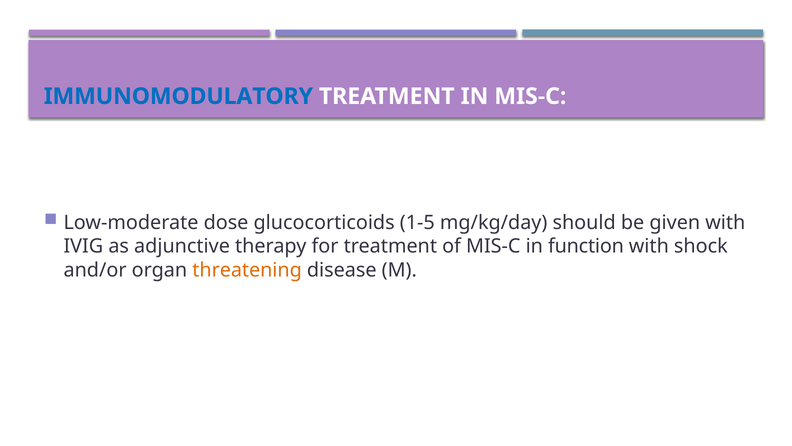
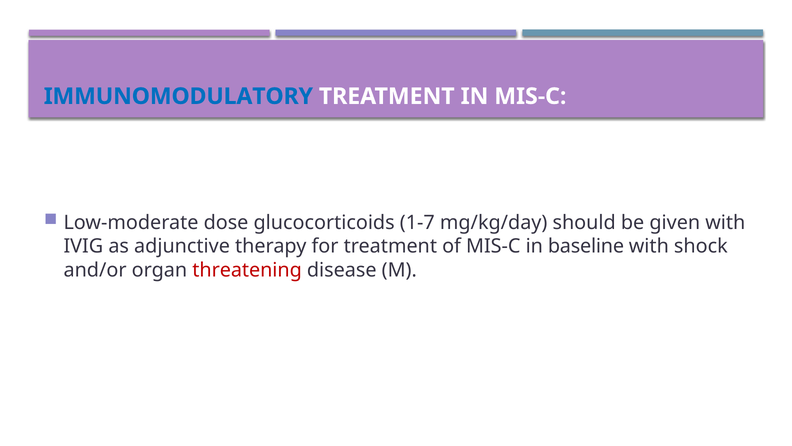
1-5: 1-5 -> 1-7
function: function -> baseline
threatening colour: orange -> red
